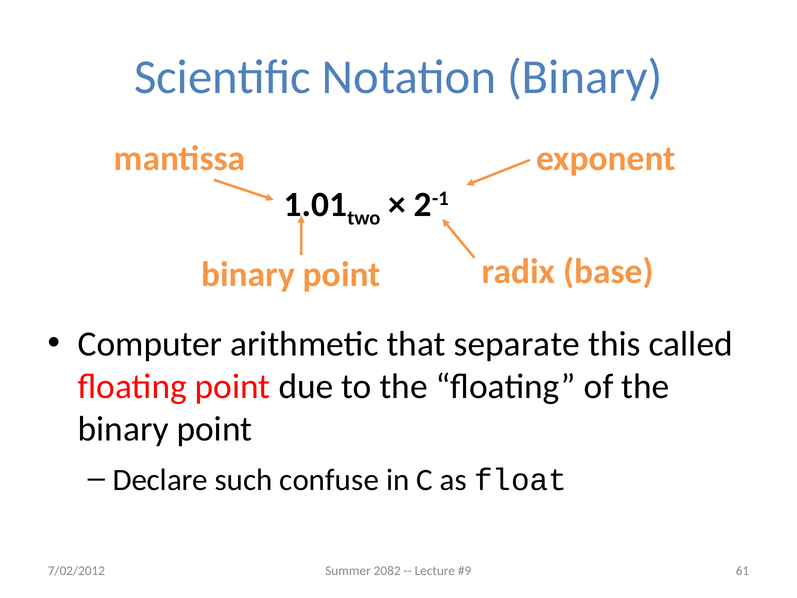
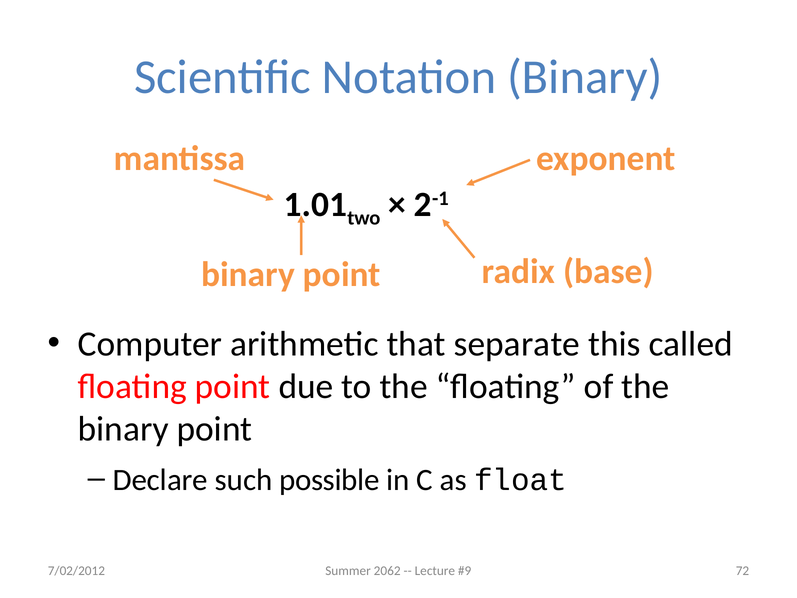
confuse: confuse -> possible
2082: 2082 -> 2062
61: 61 -> 72
